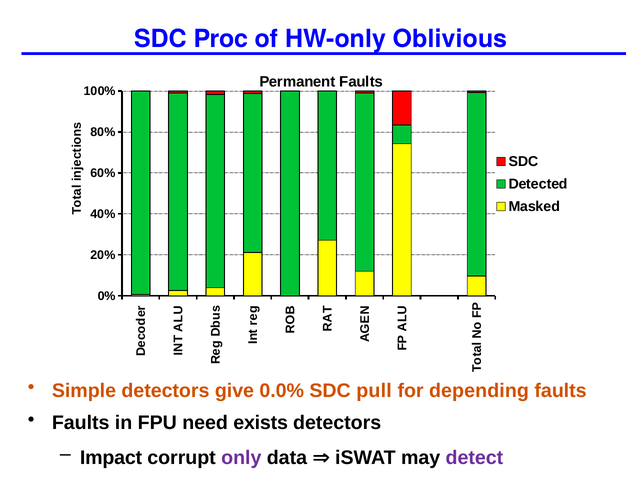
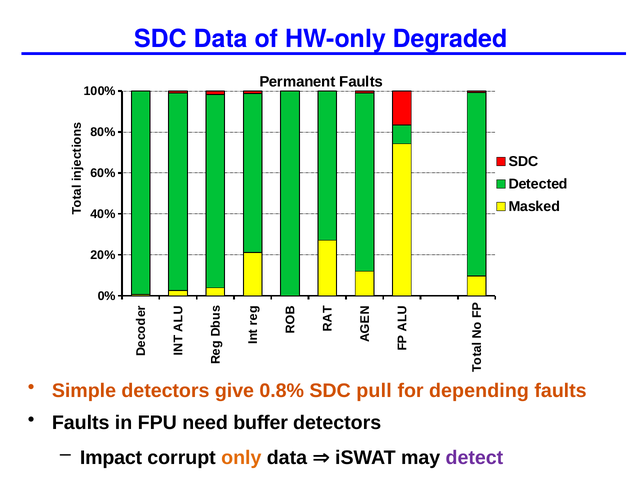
SDC Proc: Proc -> Data
Oblivious: Oblivious -> Degraded
0.0%: 0.0% -> 0.8%
exists: exists -> buffer
only colour: purple -> orange
